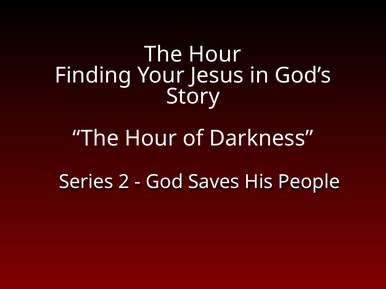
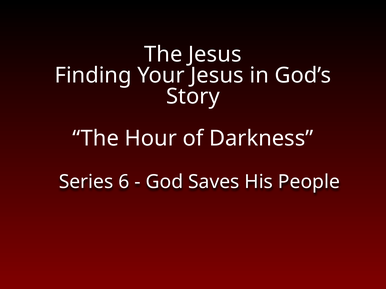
Hour at (215, 54): Hour -> Jesus
2: 2 -> 6
